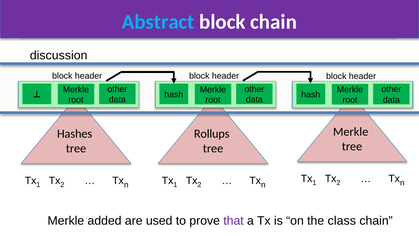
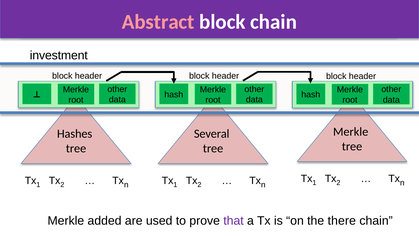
Abstract colour: light blue -> pink
discussion: discussion -> investment
Rollups: Rollups -> Several
class: class -> there
